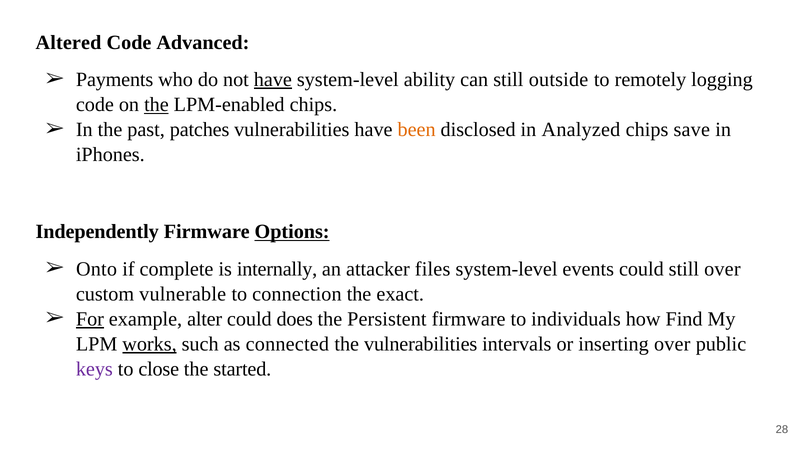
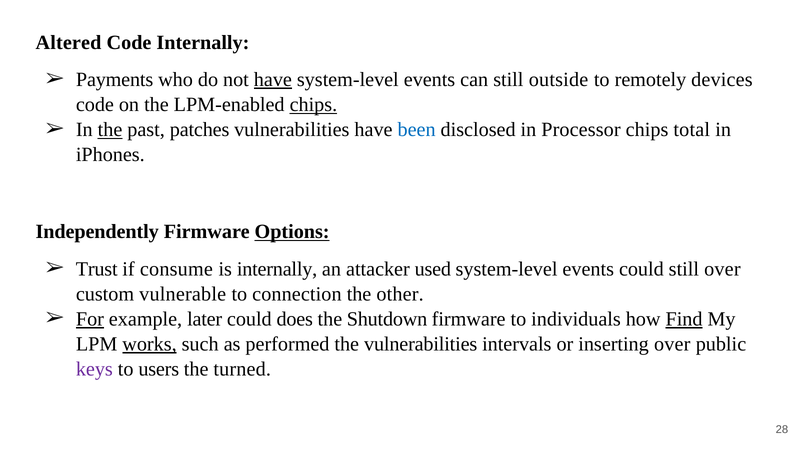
Code Advanced: Advanced -> Internally
ability at (430, 80): ability -> events
logging: logging -> devices
the at (156, 105) underline: present -> none
chips at (313, 105) underline: none -> present
the at (110, 130) underline: none -> present
been colour: orange -> blue
Analyzed: Analyzed -> Processor
save: save -> total
Onto: Onto -> Trust
complete: complete -> consume
files: files -> used
exact: exact -> other
alter: alter -> later
Persistent: Persistent -> Shutdown
Find underline: none -> present
connected: connected -> performed
close: close -> users
started: started -> turned
